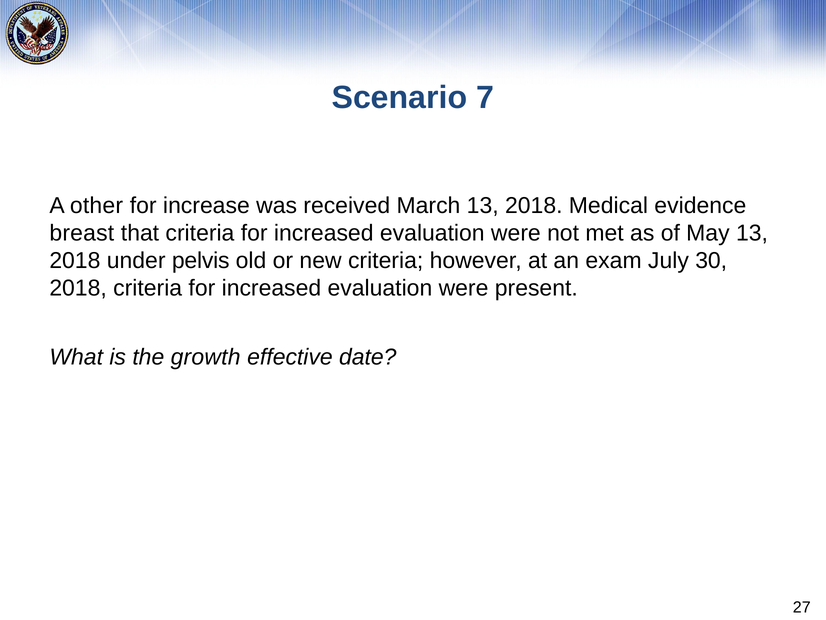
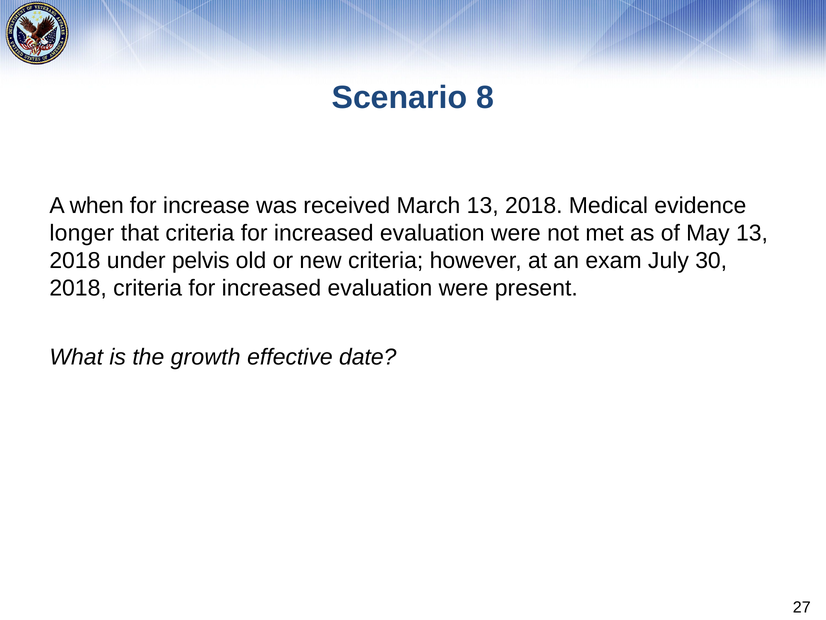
7: 7 -> 8
other: other -> when
breast: breast -> longer
